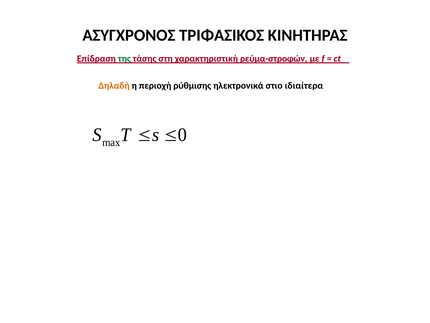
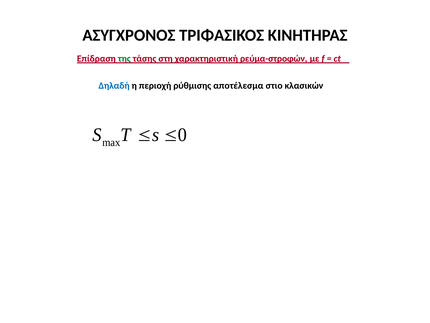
Δηλαδή colour: orange -> blue
ηλεκτρονικά: ηλεκτρονικά -> αποτέλεσμα
ιδιαίτερα: ιδιαίτερα -> κλασικών
